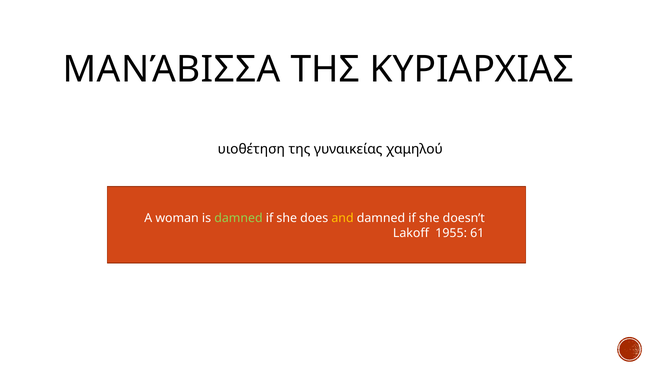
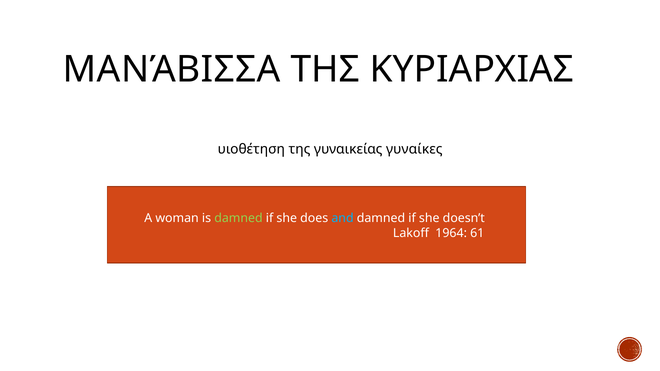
χαμηλού: χαμηλού -> γυναίκες
and colour: yellow -> light blue
1955: 1955 -> 1964
